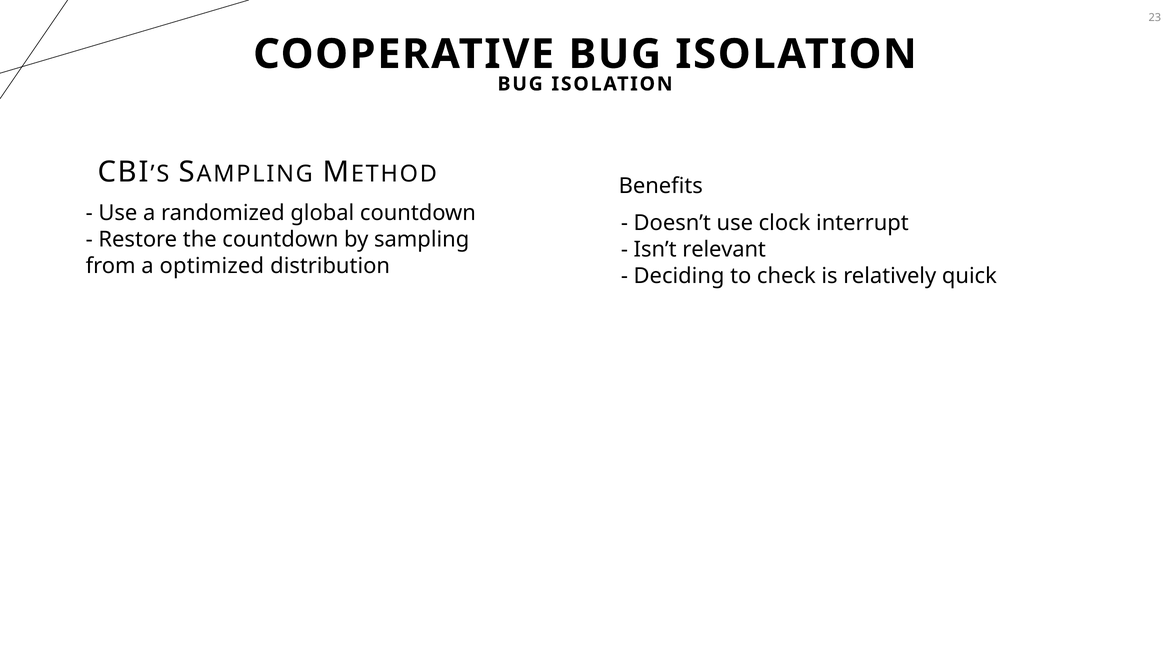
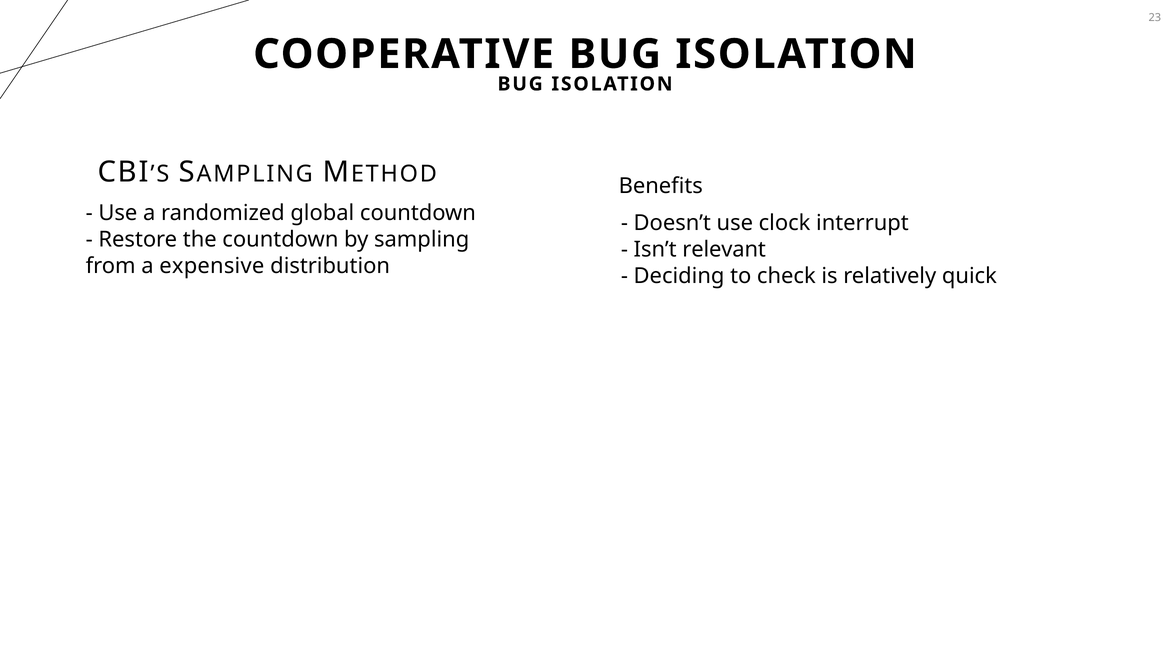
optimized: optimized -> expensive
